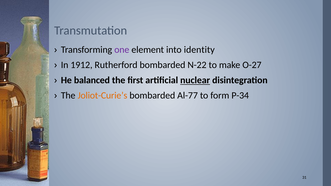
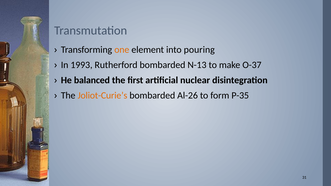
one colour: purple -> orange
identity: identity -> pouring
1912: 1912 -> 1993
N-22: N-22 -> N-13
O-27: O-27 -> O-37
nuclear underline: present -> none
Al-77: Al-77 -> Al-26
P-34: P-34 -> P-35
